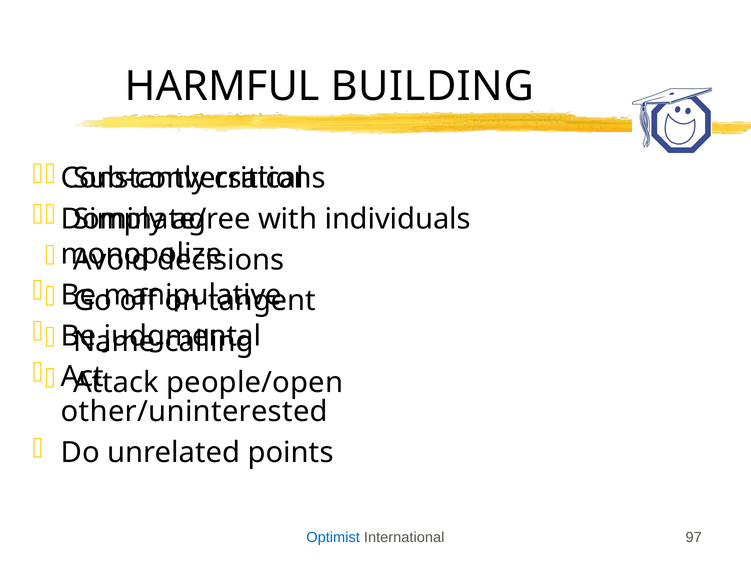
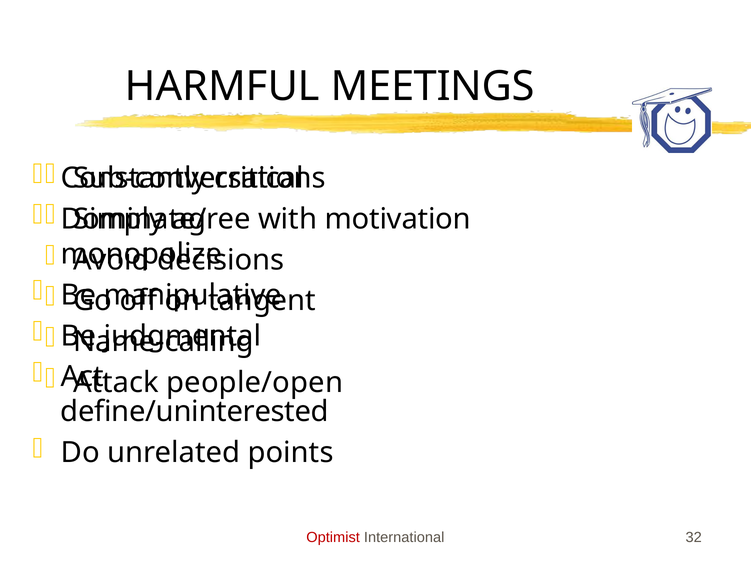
BUILDING: BUILDING -> MEETINGS
individuals: individuals -> motivation
other/uninterested: other/uninterested -> define/uninterested
Optimist colour: blue -> red
97: 97 -> 32
